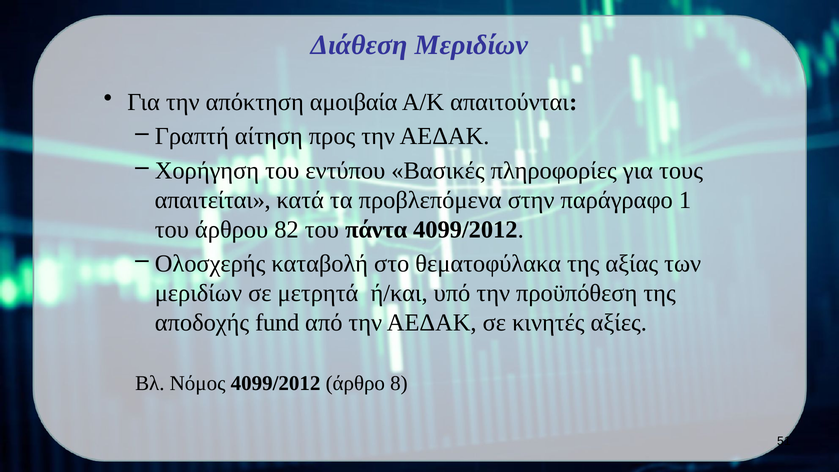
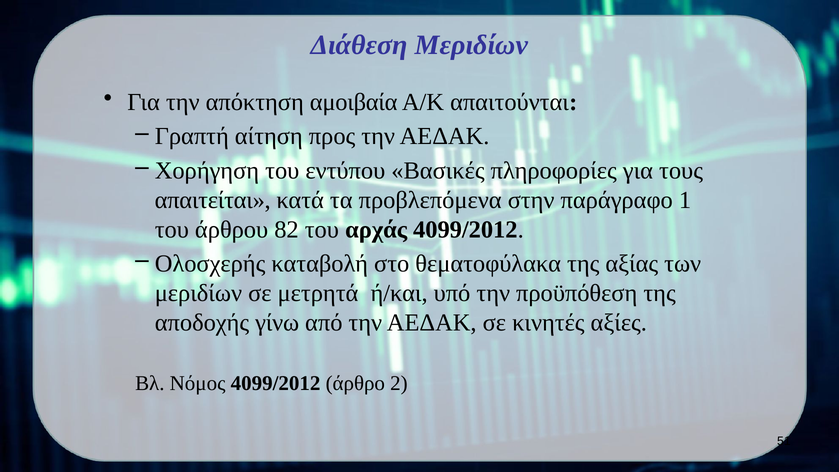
πάντα: πάντα -> αρχάς
fund: fund -> γίνω
8: 8 -> 2
